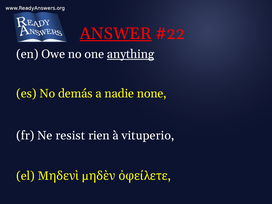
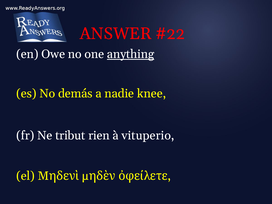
ANSWER underline: present -> none
none: none -> knee
resist: resist -> tribut
